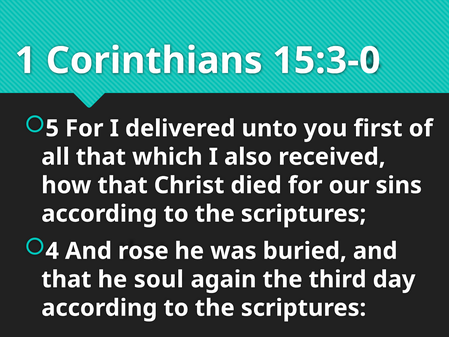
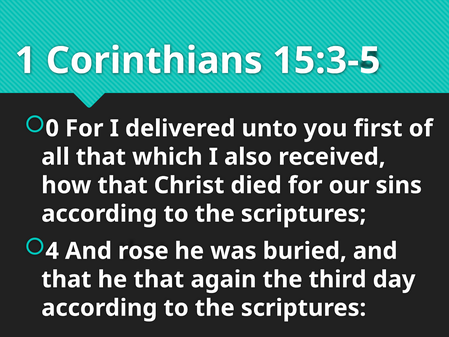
15:3-0: 15:3-0 -> 15:3-5
5: 5 -> 0
he soul: soul -> that
